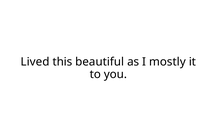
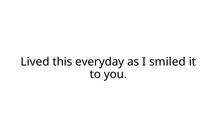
beautiful: beautiful -> everyday
mostly: mostly -> smiled
